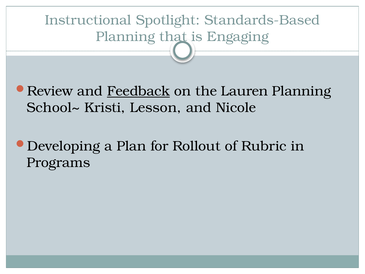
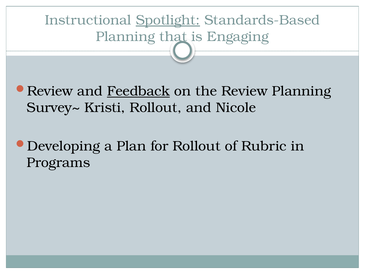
Spotlight underline: none -> present
Lauren: Lauren -> Review
School~: School~ -> Survey~
Kristi Lesson: Lesson -> Rollout
